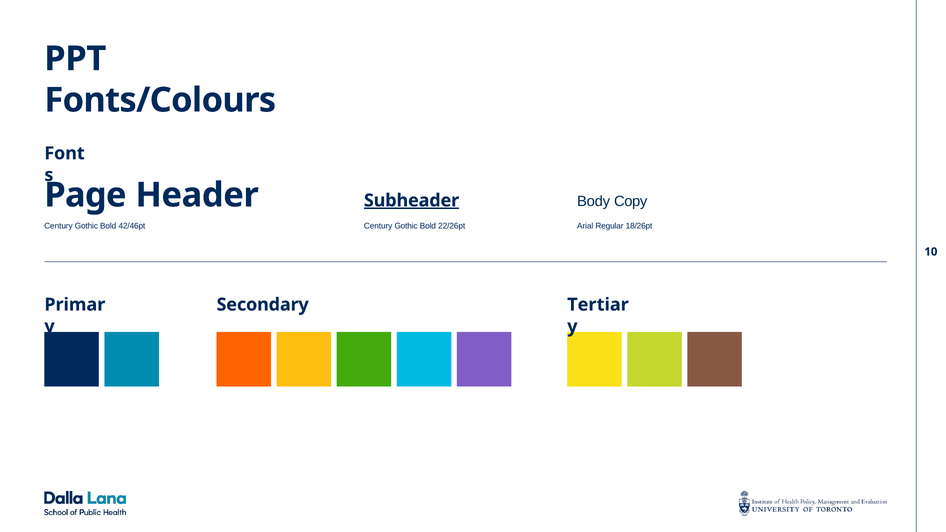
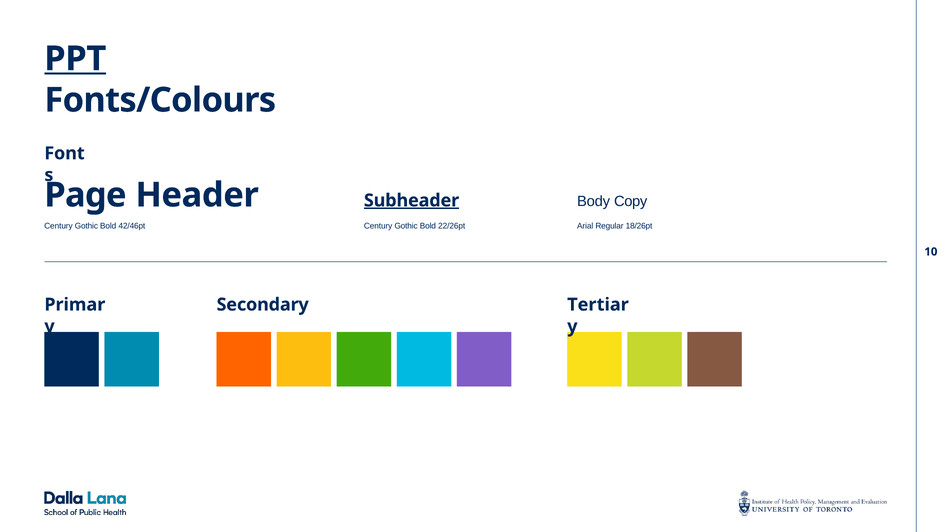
PPT underline: none -> present
